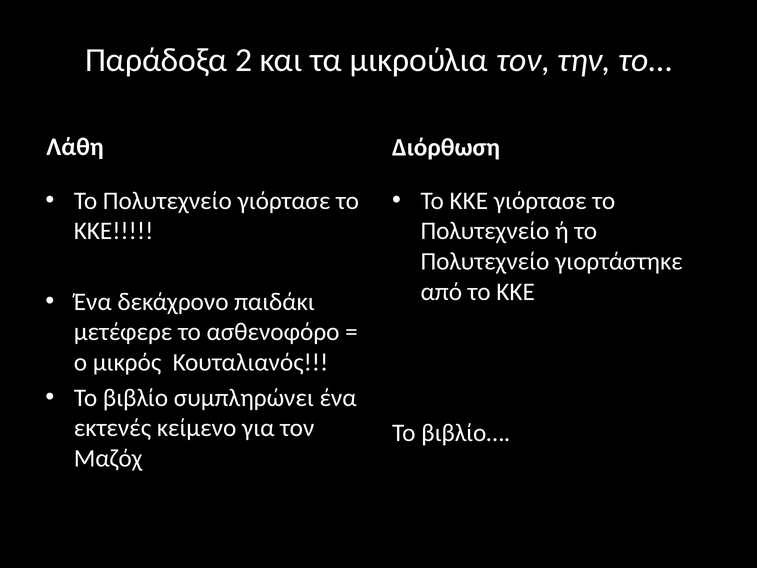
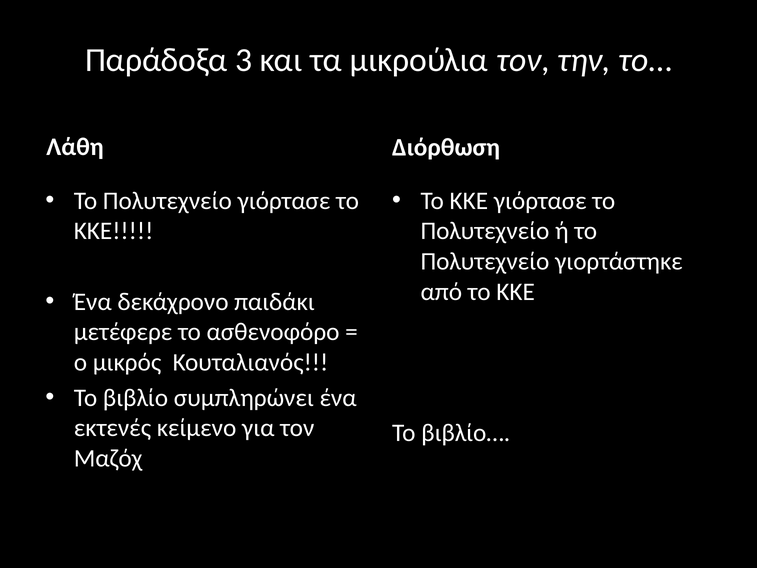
2: 2 -> 3
